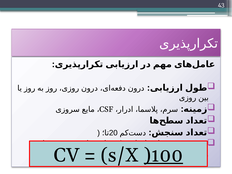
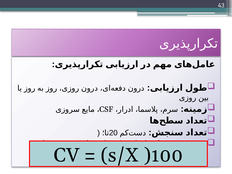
)100 underline: present -> none
